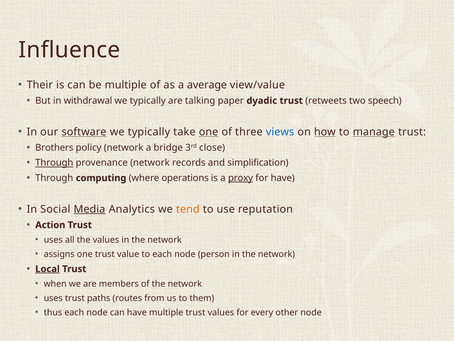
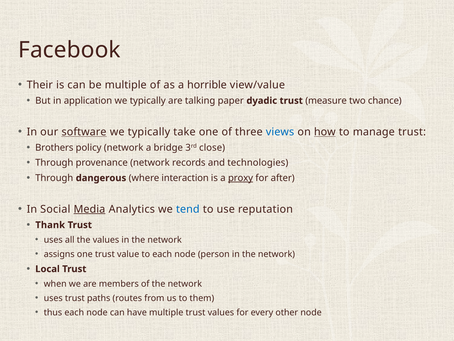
Influence: Influence -> Facebook
average: average -> horrible
withdrawal: withdrawal -> application
retweets: retweets -> measure
speech: speech -> chance
one at (209, 132) underline: present -> none
manage underline: present -> none
Through at (54, 163) underline: present -> none
simplification: simplification -> technologies
computing: computing -> dangerous
operations: operations -> interaction
for have: have -> after
tend colour: orange -> blue
Action: Action -> Thank
Local underline: present -> none
